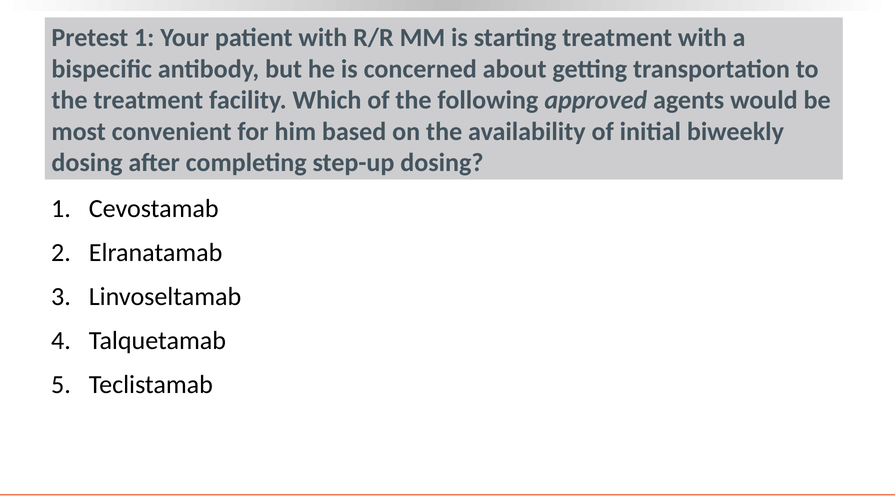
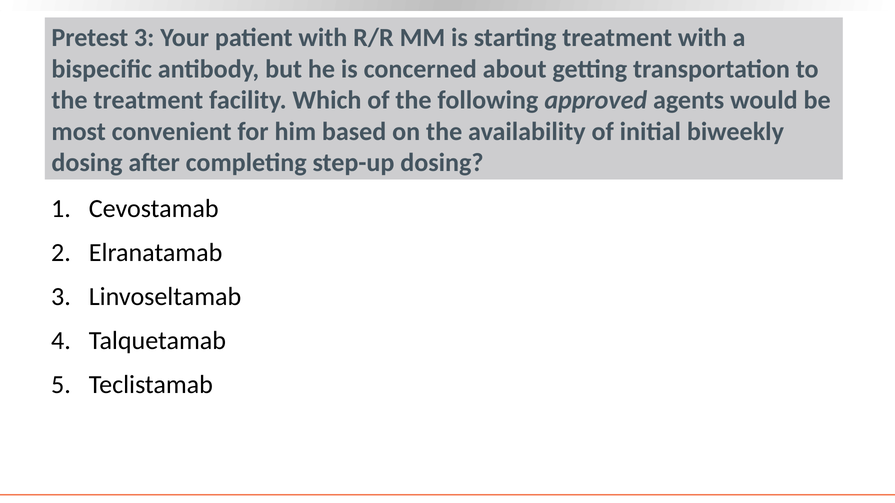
Pretest 1: 1 -> 3
